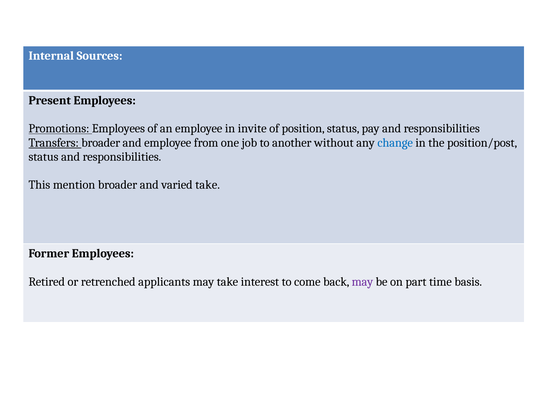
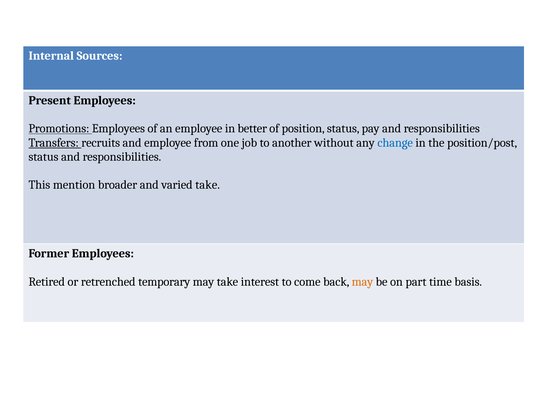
invite: invite -> better
Transfers broader: broader -> recruits
applicants: applicants -> temporary
may at (362, 282) colour: purple -> orange
